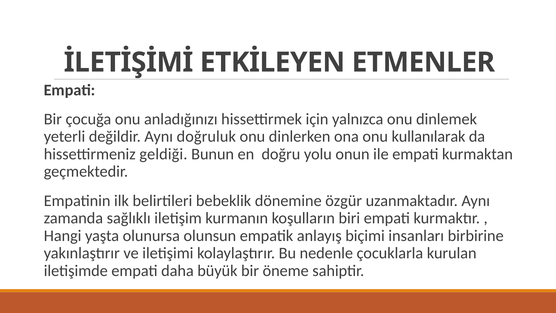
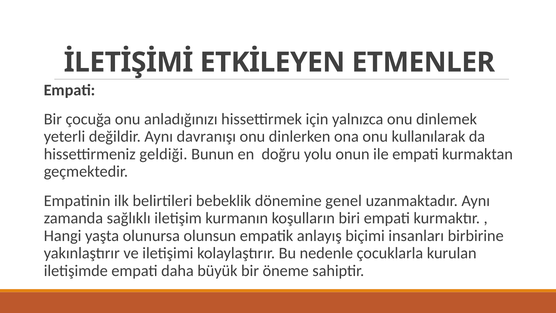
doğruluk: doğruluk -> davranışı
özgür: özgür -> genel
